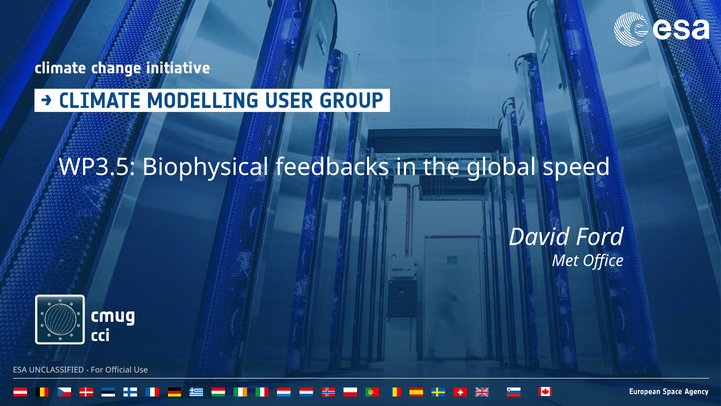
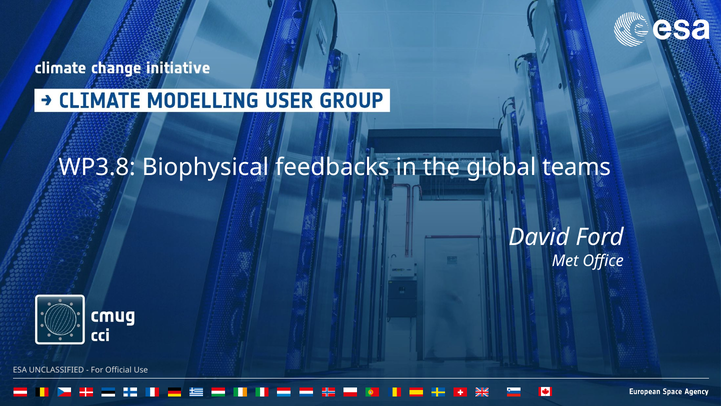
WP3.5: WP3.5 -> WP3.8
speed: speed -> teams
